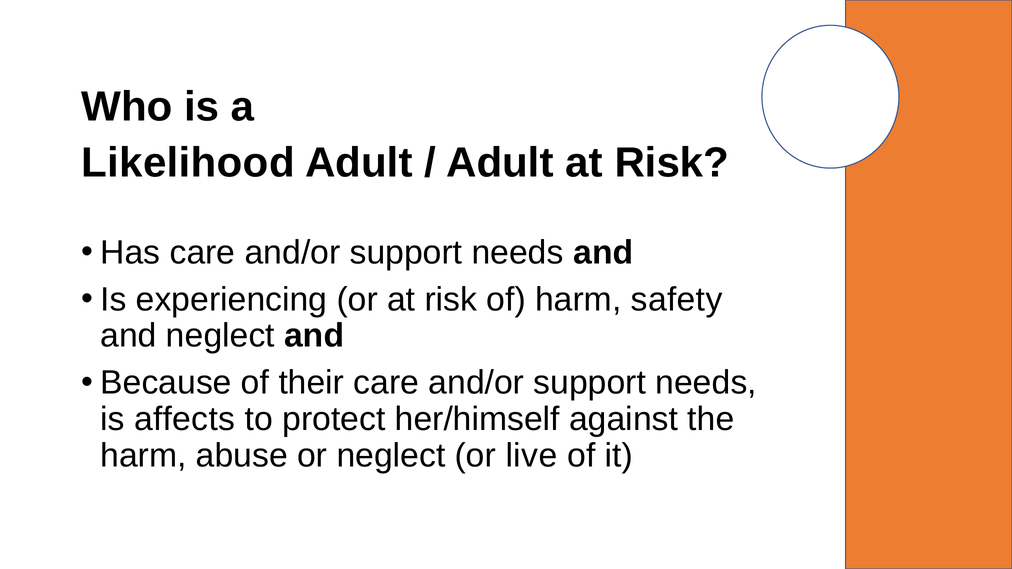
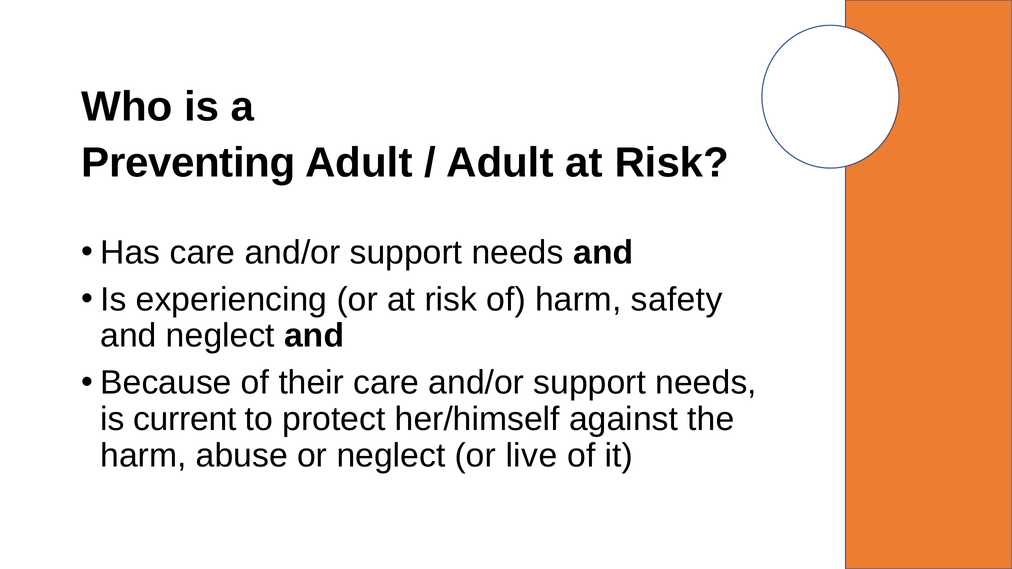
Likelihood: Likelihood -> Preventing
affects: affects -> current
